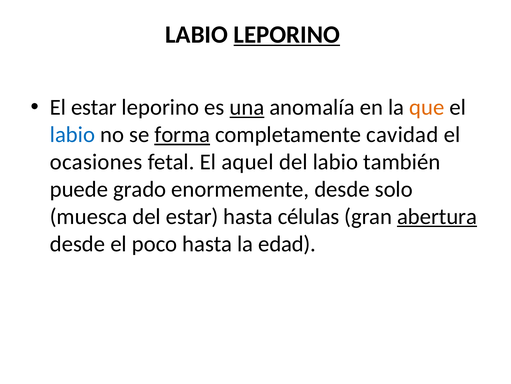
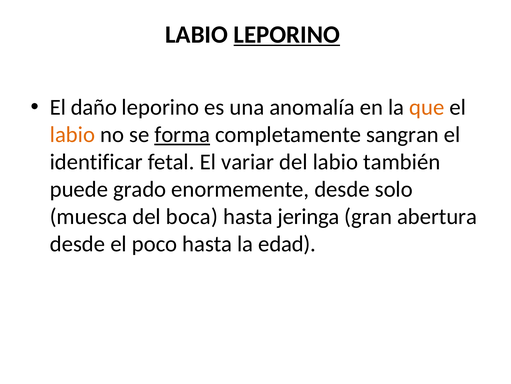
El estar: estar -> daño
una underline: present -> none
labio at (72, 134) colour: blue -> orange
cavidad: cavidad -> sangran
ocasiones: ocasiones -> identificar
aquel: aquel -> variar
del estar: estar -> boca
células: células -> jeringa
abertura underline: present -> none
